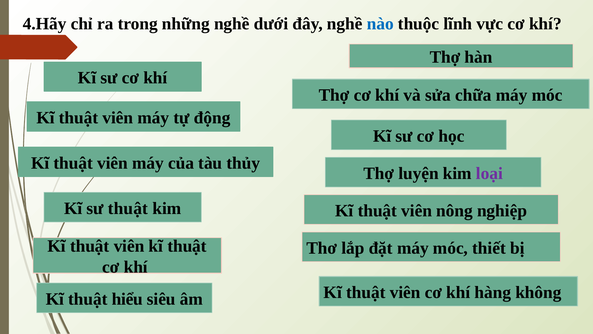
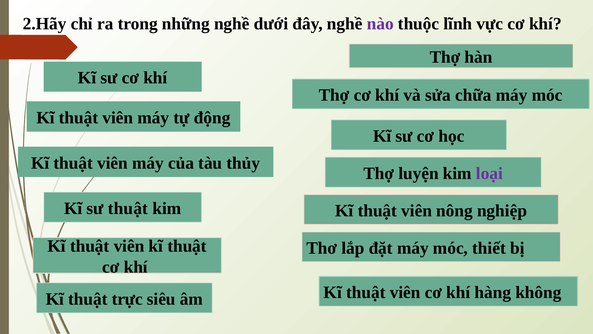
4.Hãy: 4.Hãy -> 2.Hãy
nào colour: blue -> purple
hiểu: hiểu -> trực
